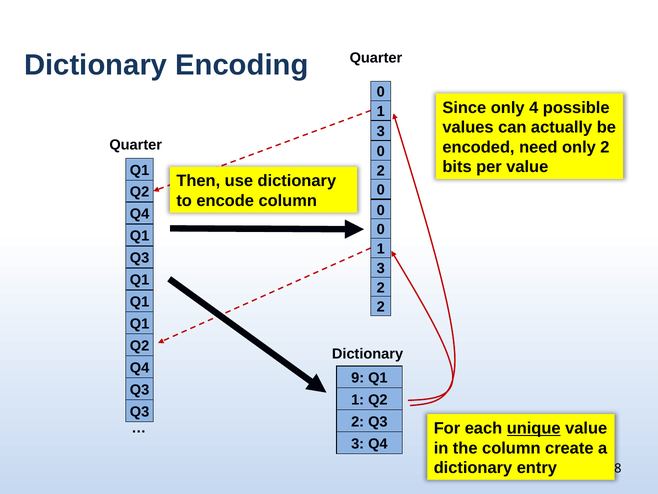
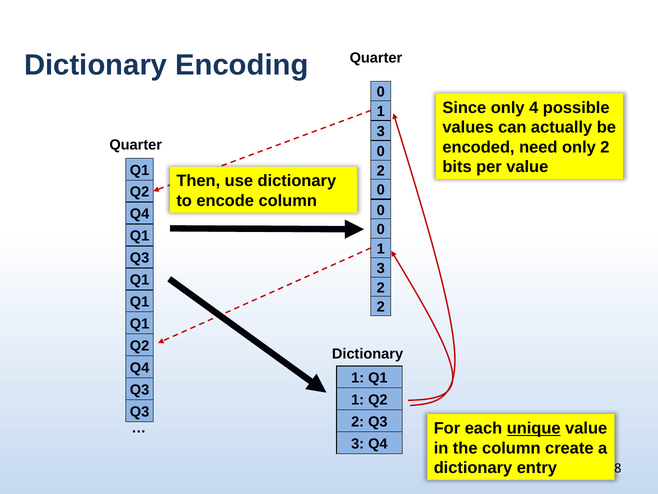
9 at (358, 378): 9 -> 1
